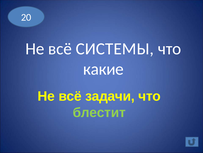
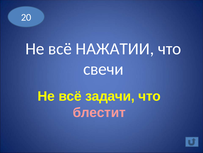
СИСТЕМЫ: СИСТЕМЫ -> НАЖАТИИ
какие: какие -> свечи
блестит colour: light green -> pink
